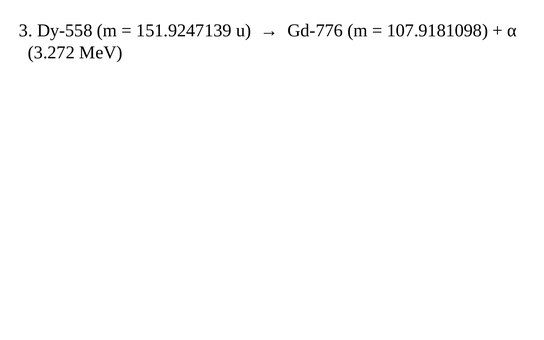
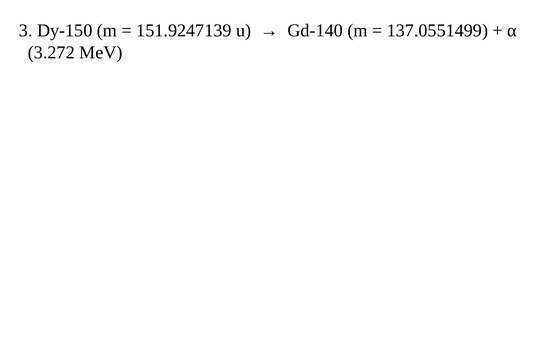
Dy-558: Dy-558 -> Dy-150
Gd-776: Gd-776 -> Gd-140
107.9181098: 107.9181098 -> 137.0551499
